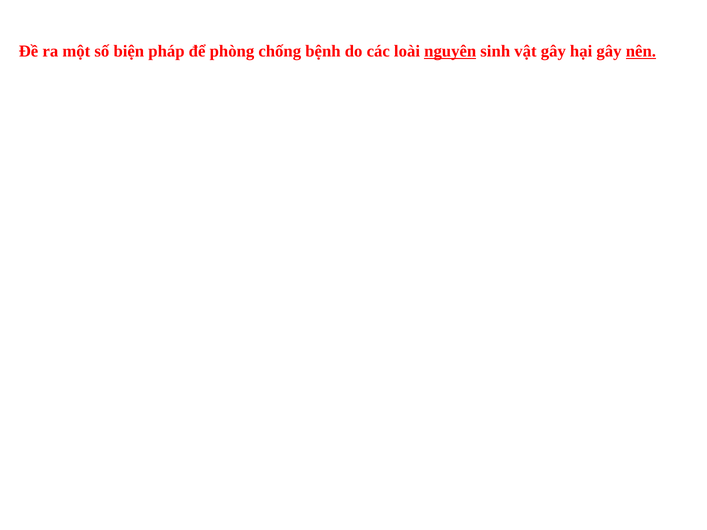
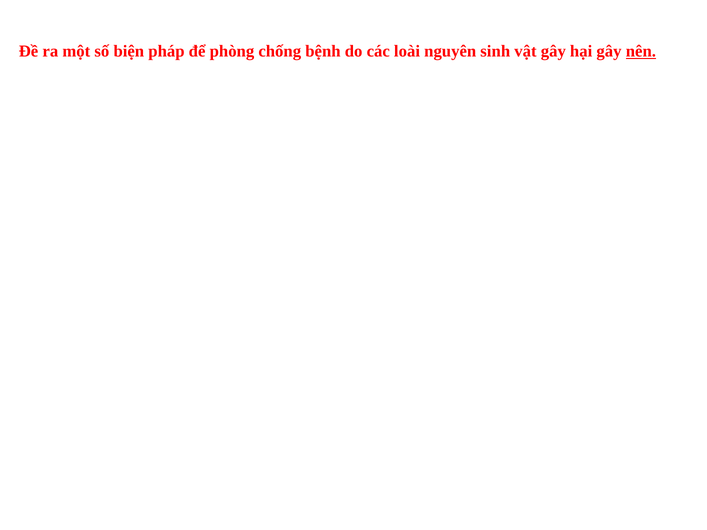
nguyên underline: present -> none
